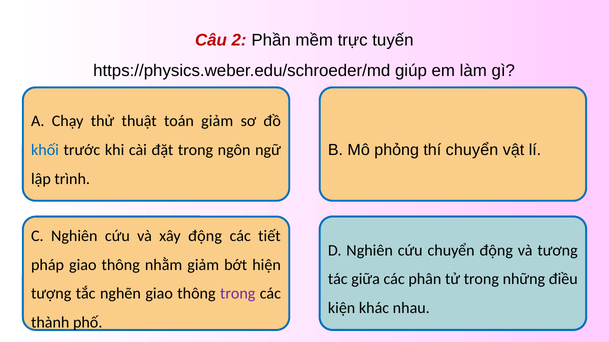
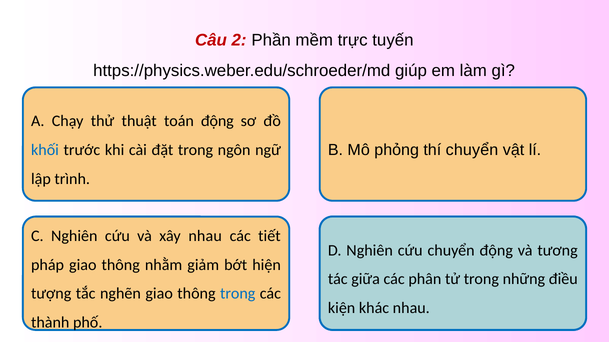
toán giảm: giảm -> động
xây động: động -> nhau
trong at (238, 294) colour: purple -> blue
